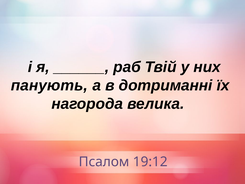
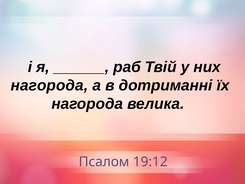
панують at (49, 85): панують -> нагорода
